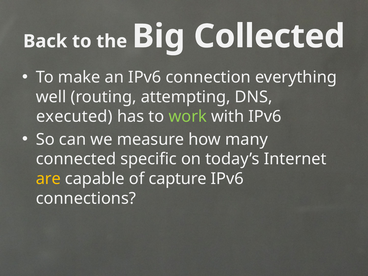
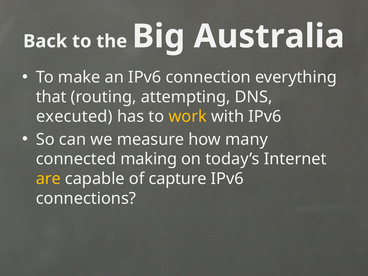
Collected: Collected -> Australia
well: well -> that
work colour: light green -> yellow
specific: specific -> making
